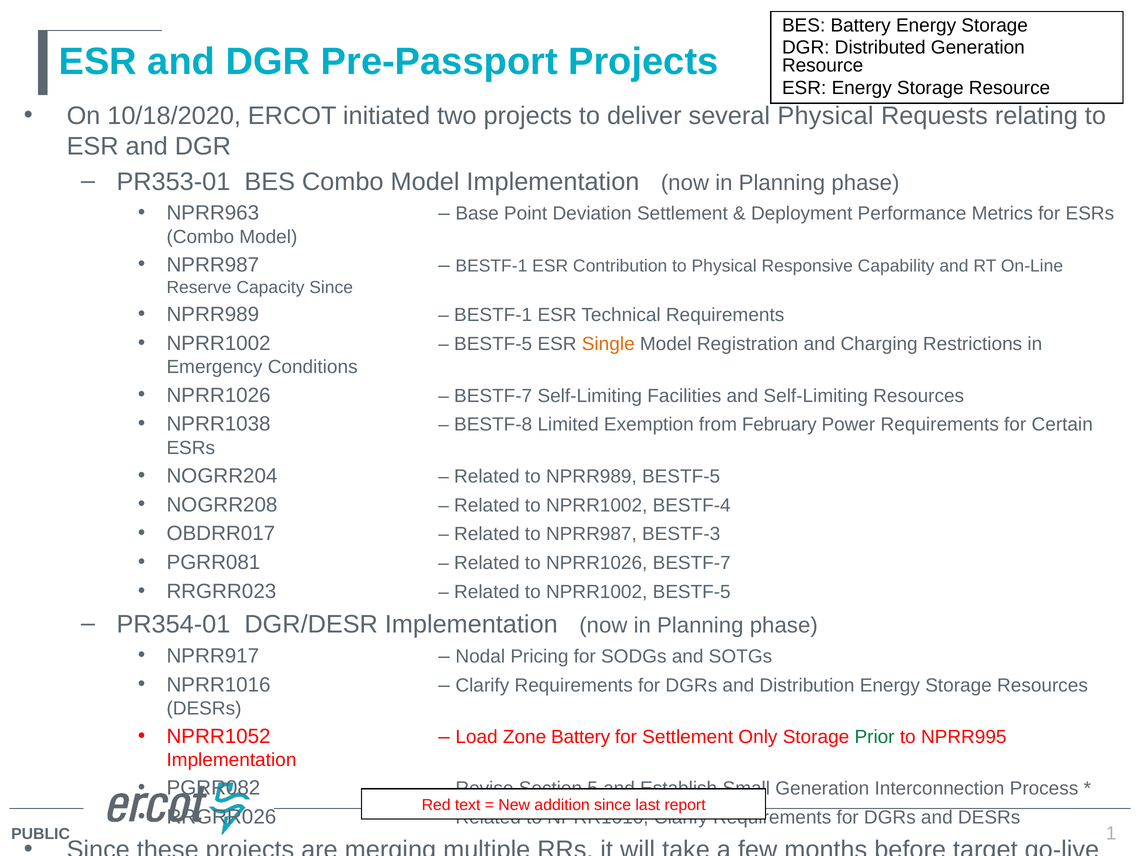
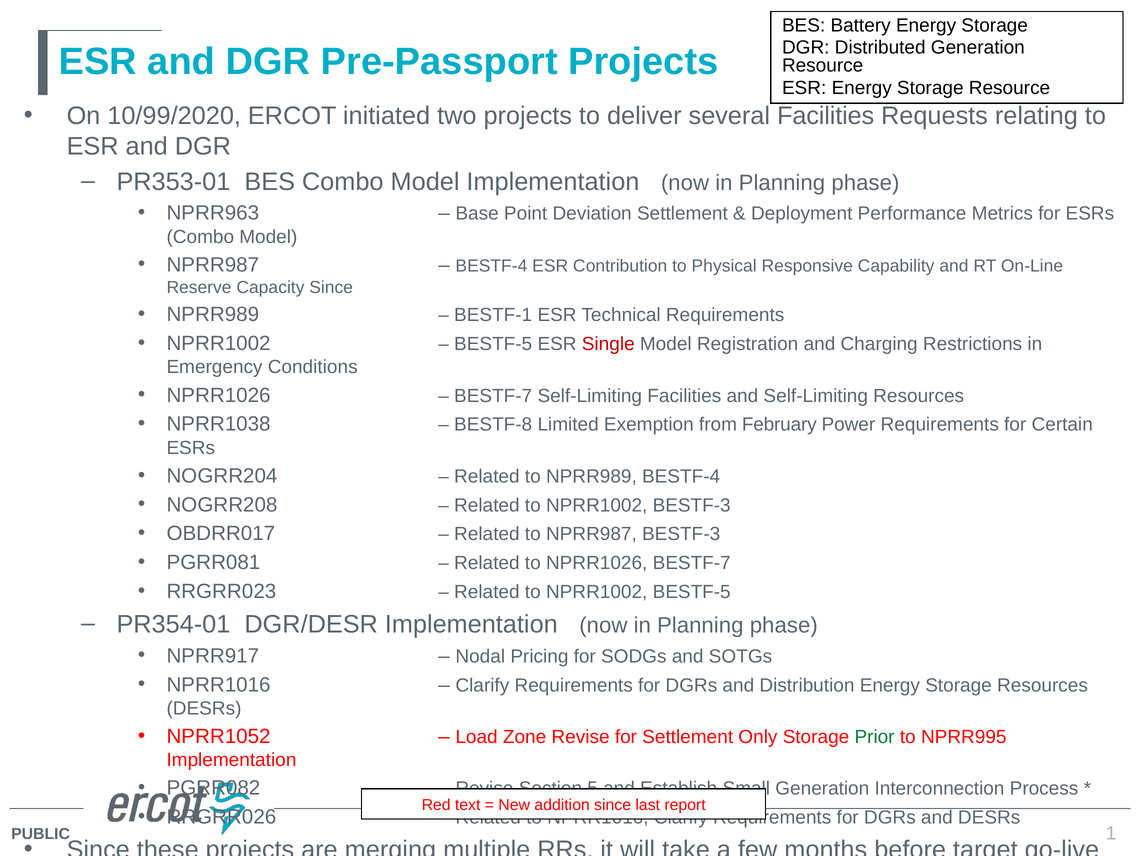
10/18/2020: 10/18/2020 -> 10/99/2020
several Physical: Physical -> Facilities
BESTF-1 at (491, 266): BESTF-1 -> BESTF-4
Single colour: orange -> red
NPRR989 BESTF-5: BESTF-5 -> BESTF-4
NPRR1002 BESTF-4: BESTF-4 -> BESTF-3
Zone Battery: Battery -> Revise
